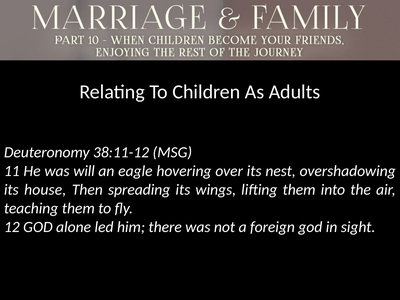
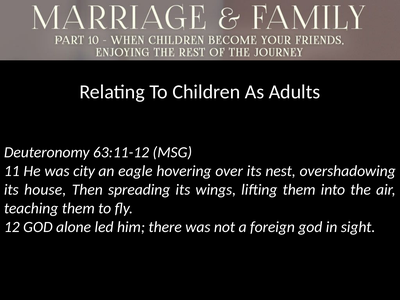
38:11-12: 38:11-12 -> 63:11-12
will: will -> city
